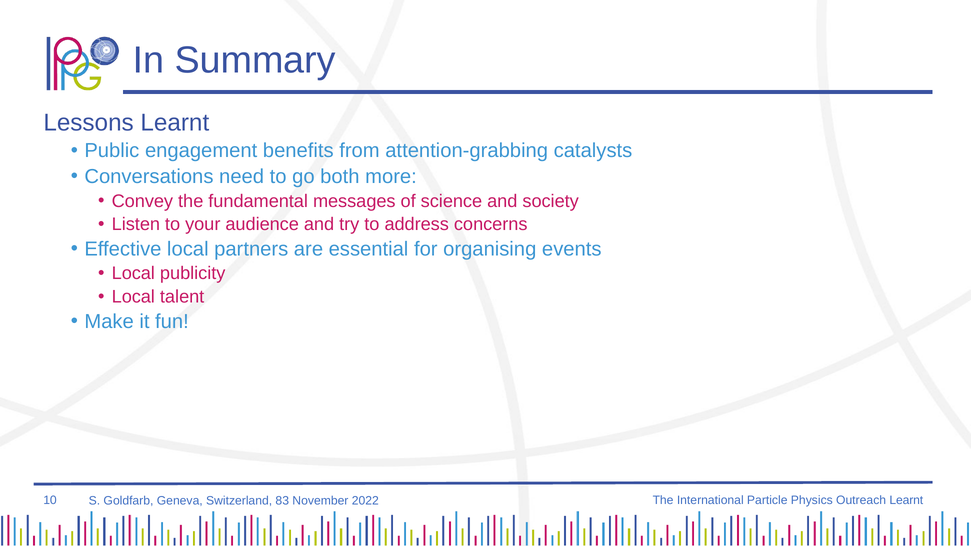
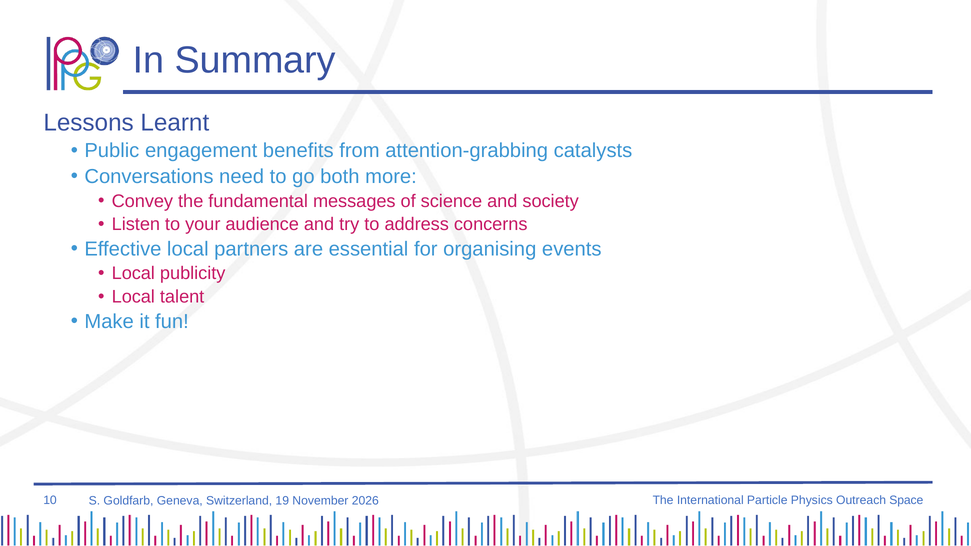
Outreach Learnt: Learnt -> Space
83: 83 -> 19
2022: 2022 -> 2026
